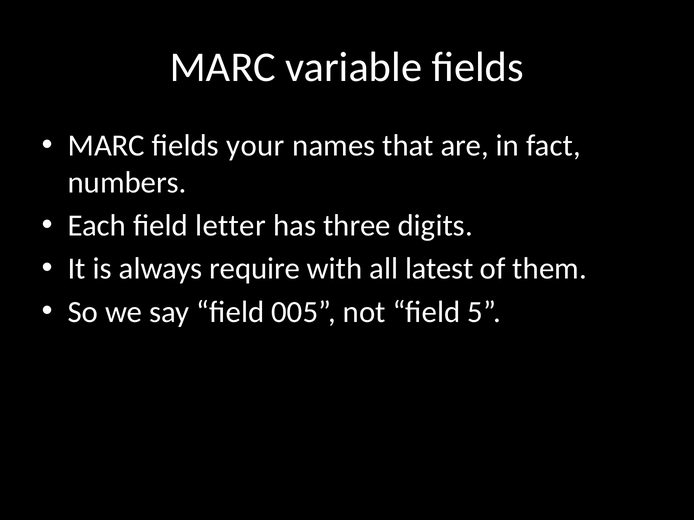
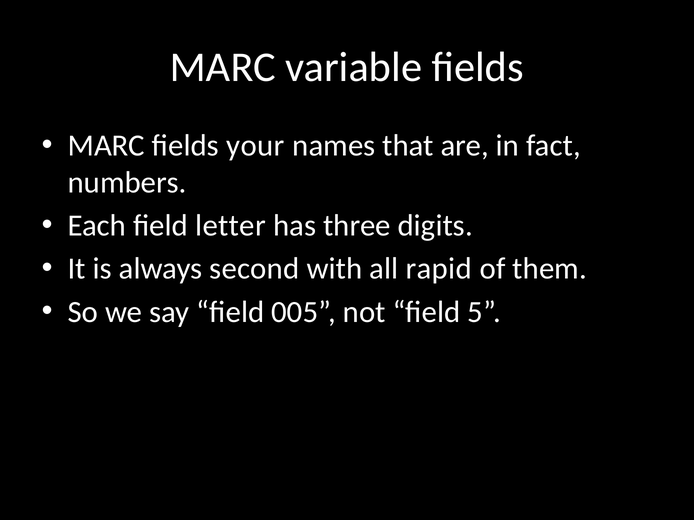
require: require -> second
latest: latest -> rapid
